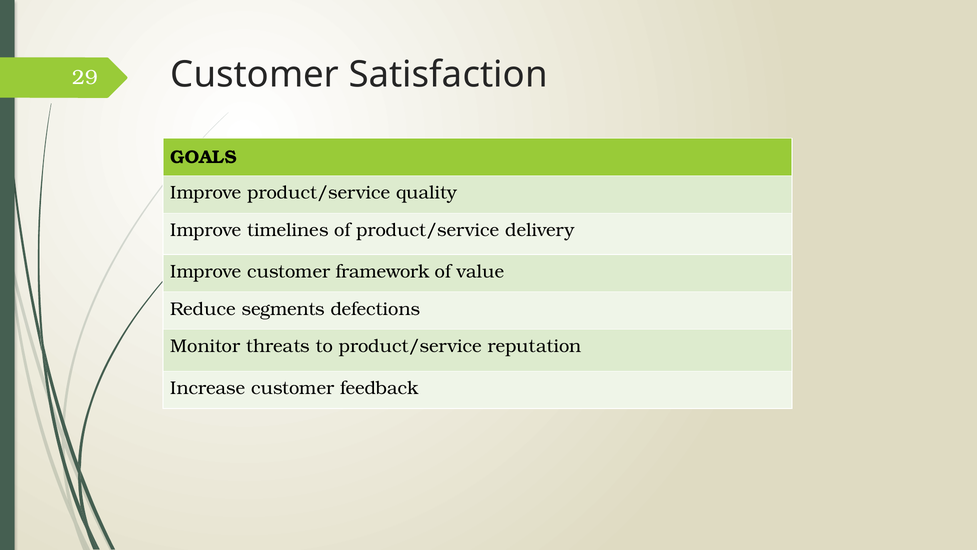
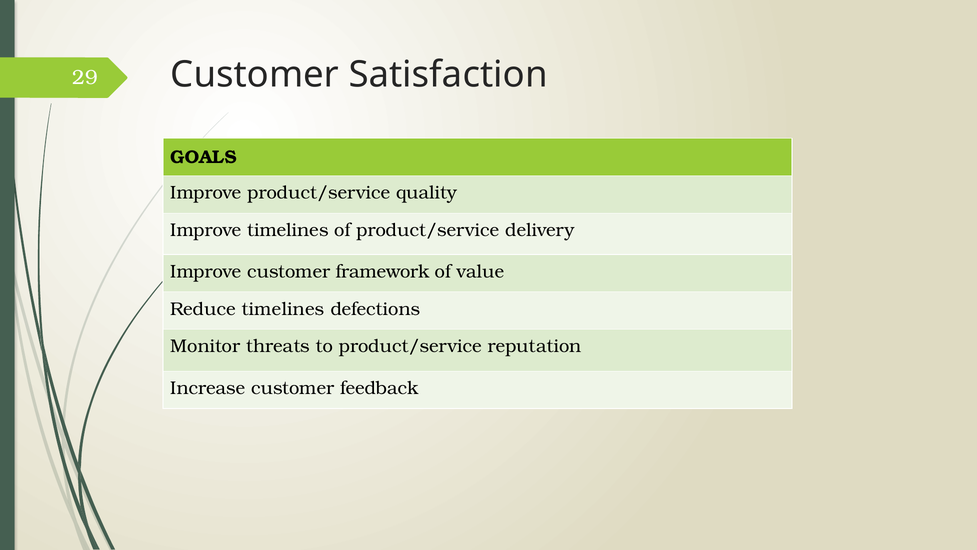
Reduce segments: segments -> timelines
